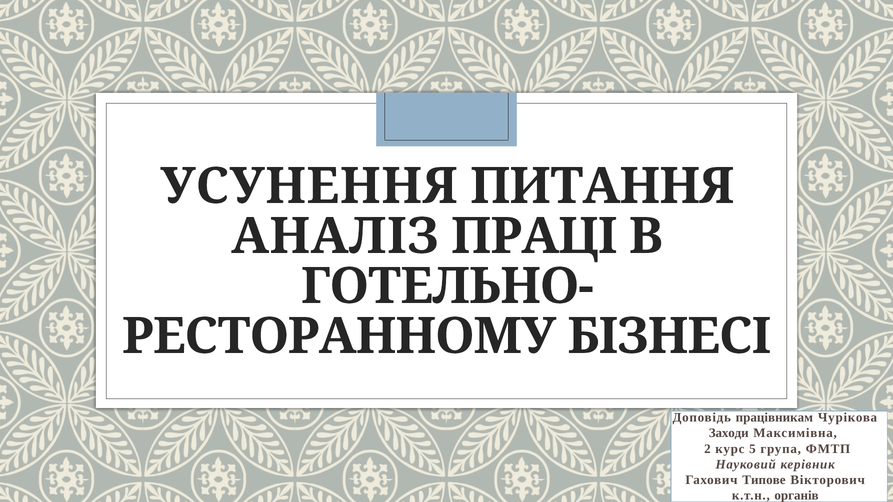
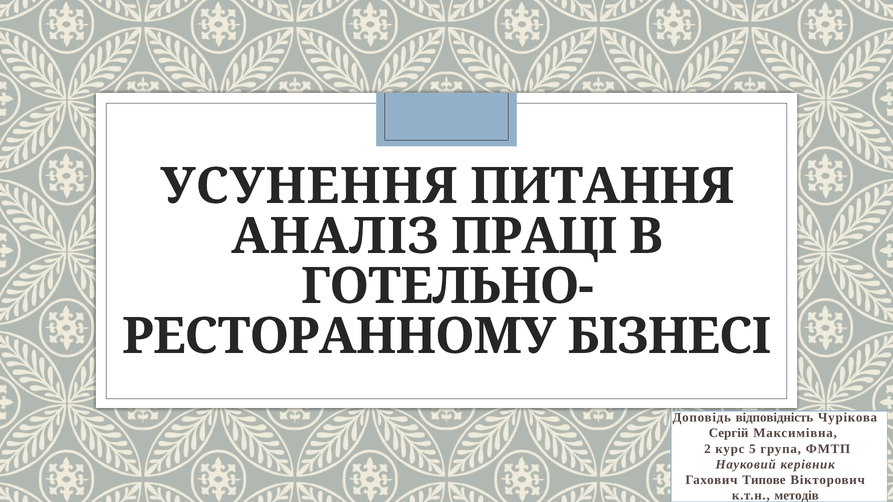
працівникам: працівникам -> відповідність
Заходи: Заходи -> Сергій
органів: органів -> методів
